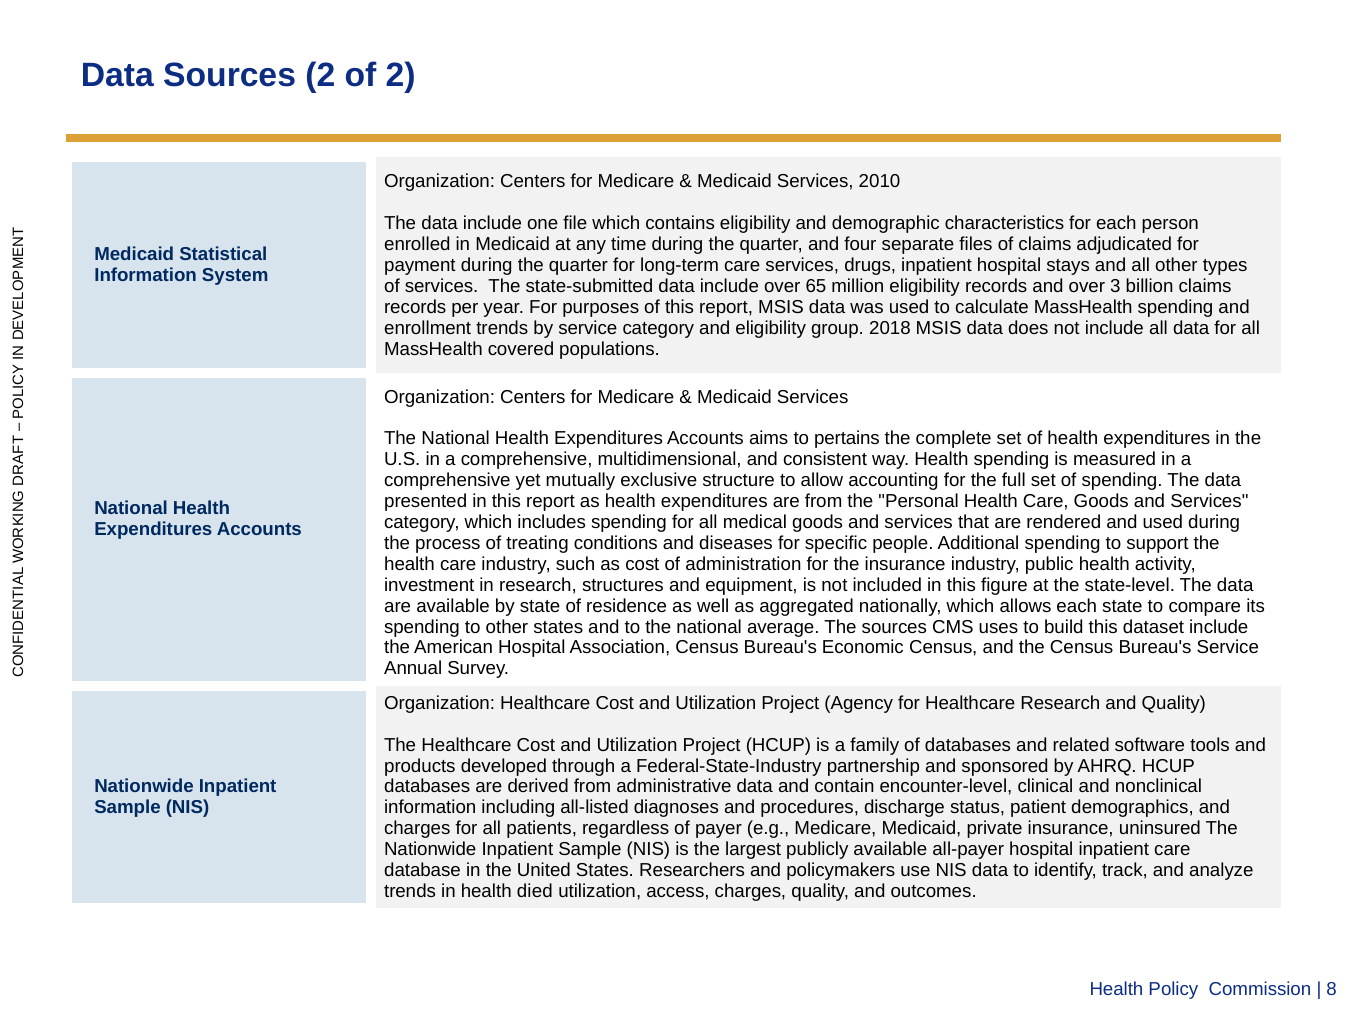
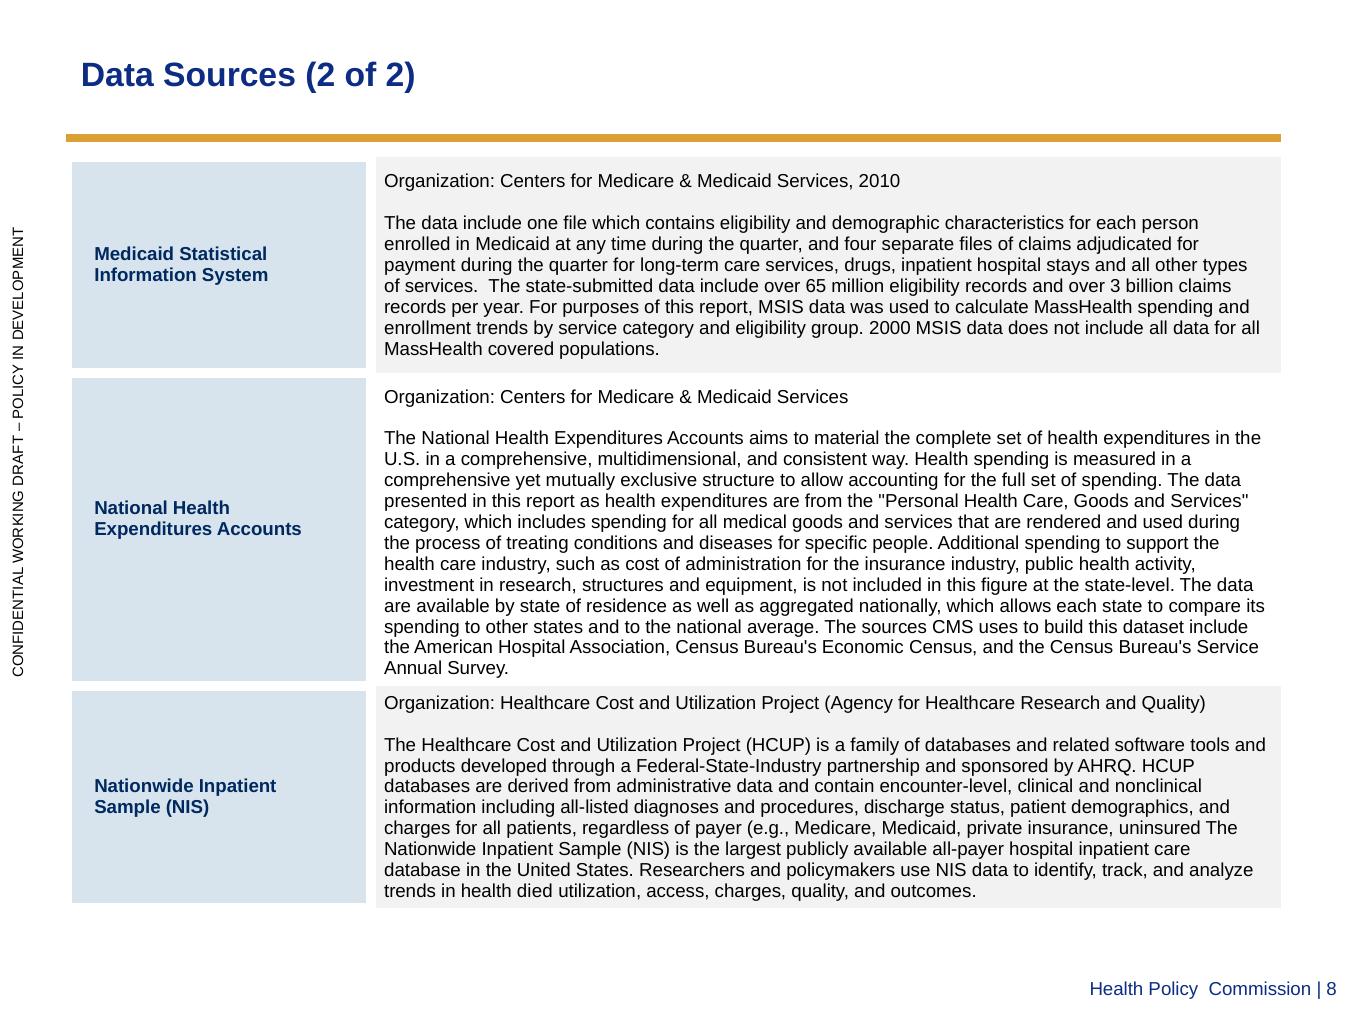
2018: 2018 -> 2000
pertains: pertains -> material
